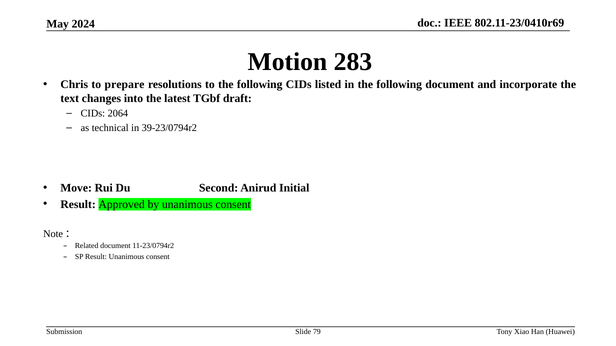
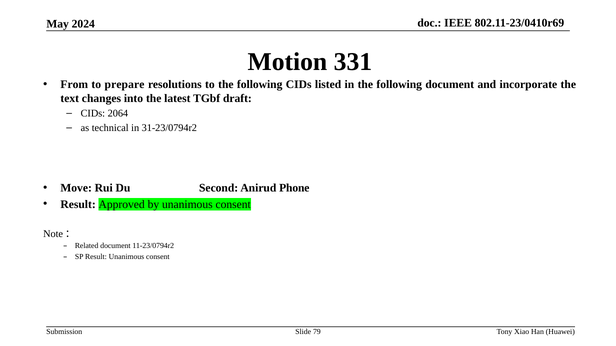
283: 283 -> 331
Chris: Chris -> From
39-23/0794r2: 39-23/0794r2 -> 31-23/0794r2
Initial: Initial -> Phone
